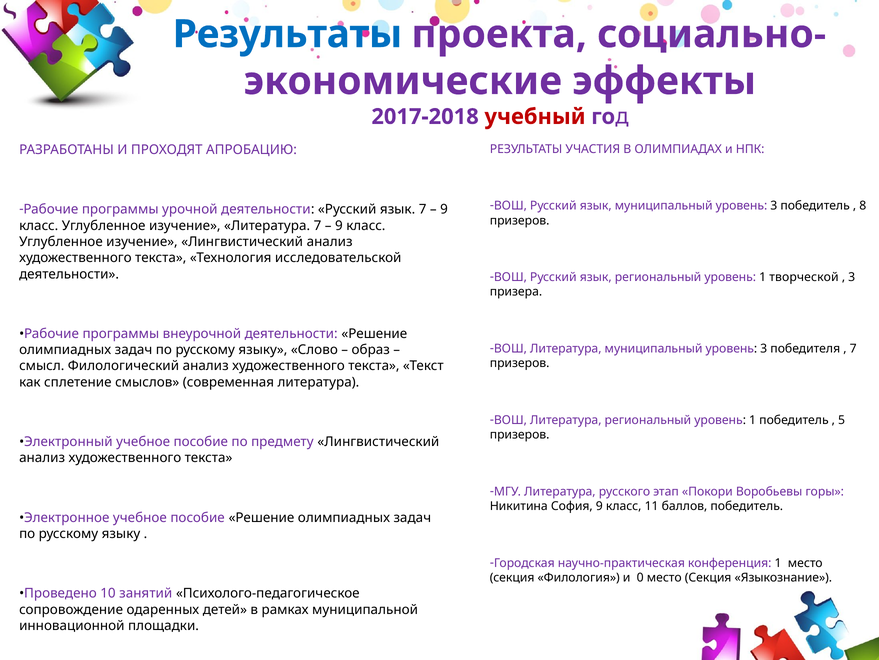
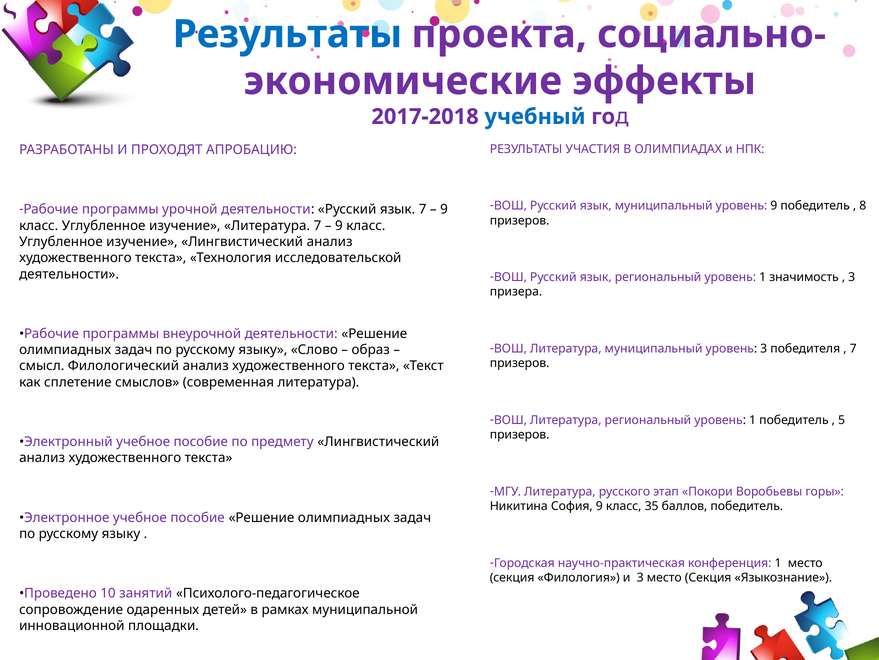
учебный colour: red -> blue
язык муниципальный уровень 3: 3 -> 9
творческой: творческой -> значимость
11: 11 -> 35
и 0: 0 -> 3
